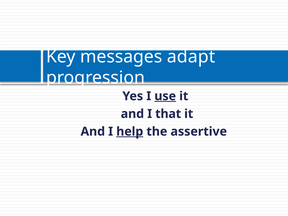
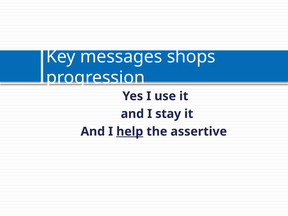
adapt: adapt -> shops
use underline: present -> none
that: that -> stay
